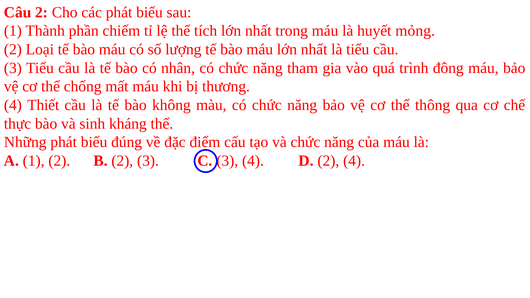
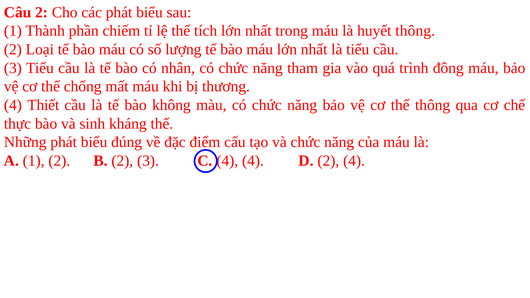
huyết mỏng: mỏng -> thông
C 3: 3 -> 4
